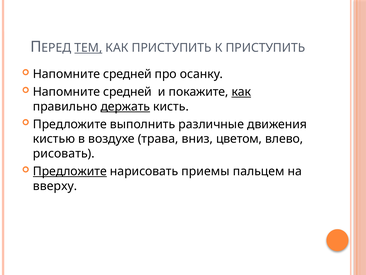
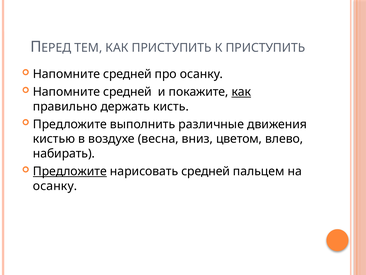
ТЕМ underline: present -> none
держать underline: present -> none
трава: трава -> весна
рисовать: рисовать -> набирать
нарисовать приемы: приемы -> средней
вверху at (55, 186): вверху -> осанку
